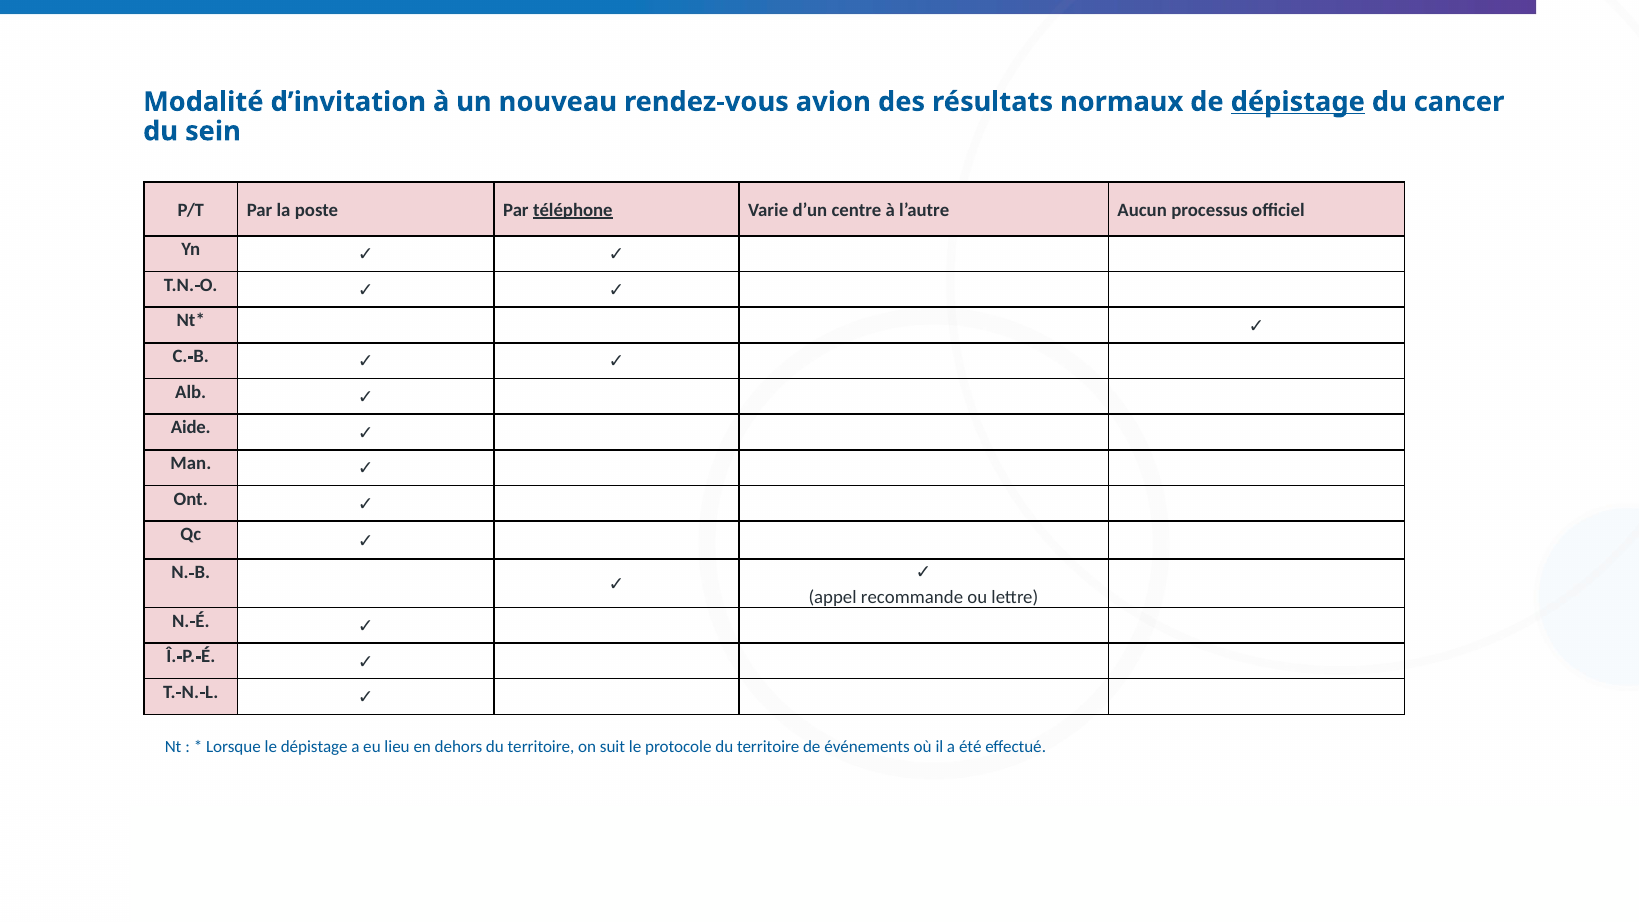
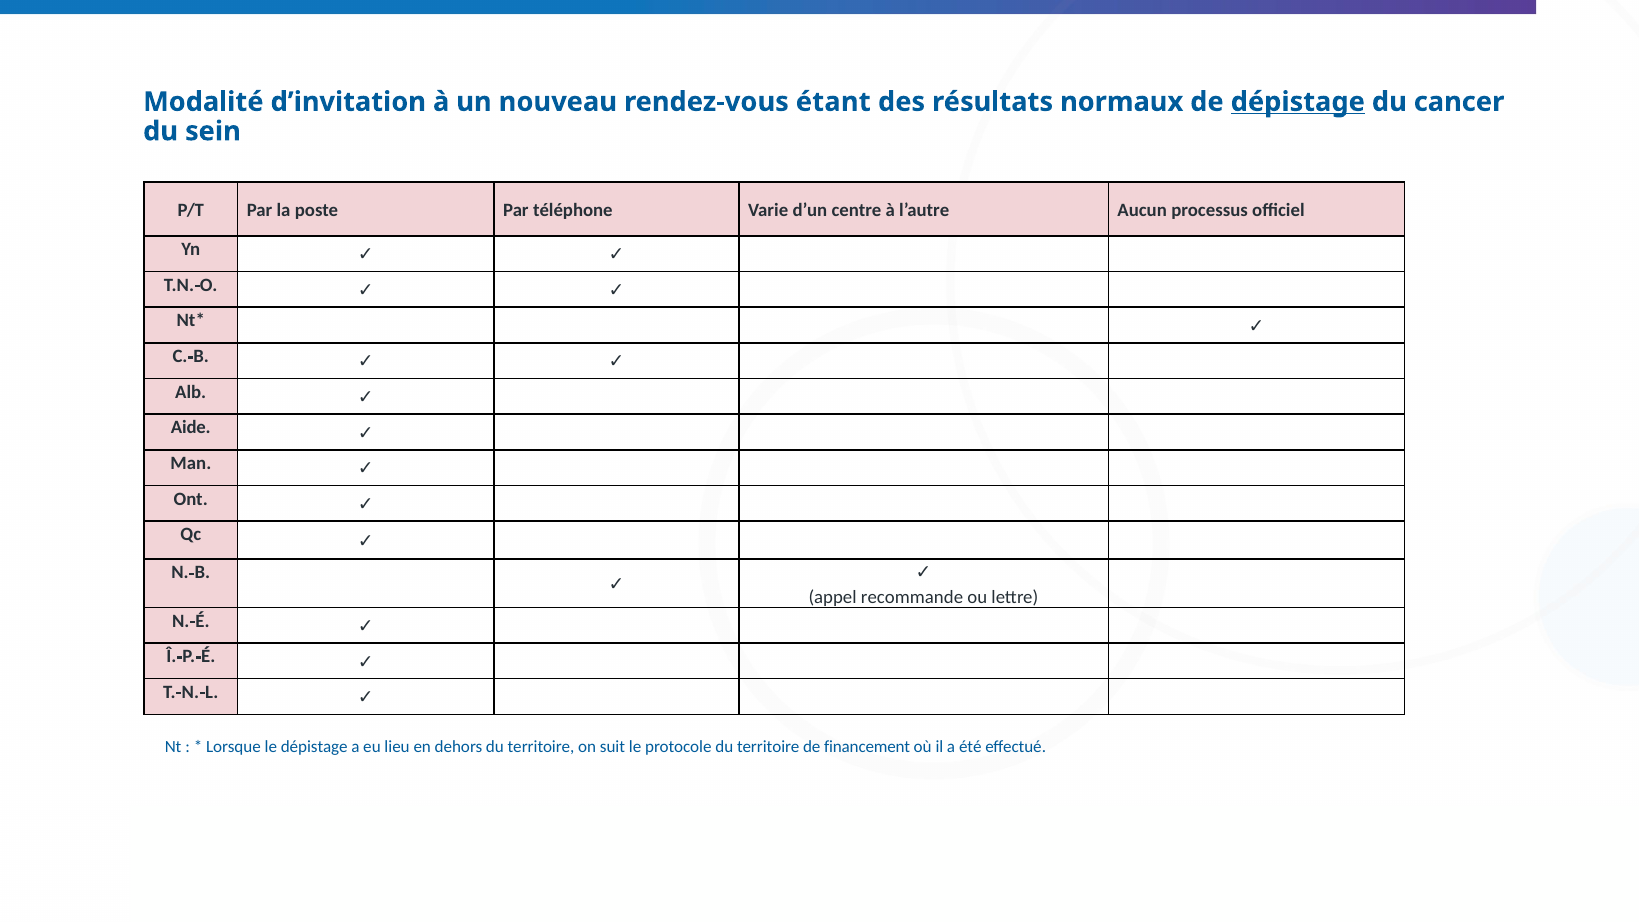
avion: avion -> étant
téléphone underline: present -> none
événements: événements -> financement
